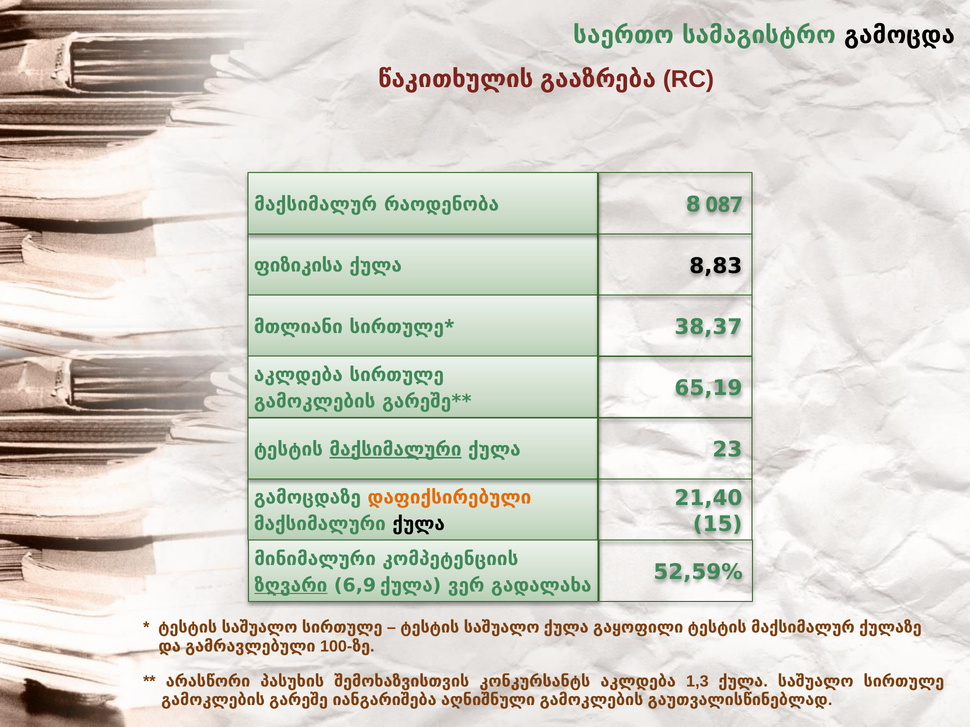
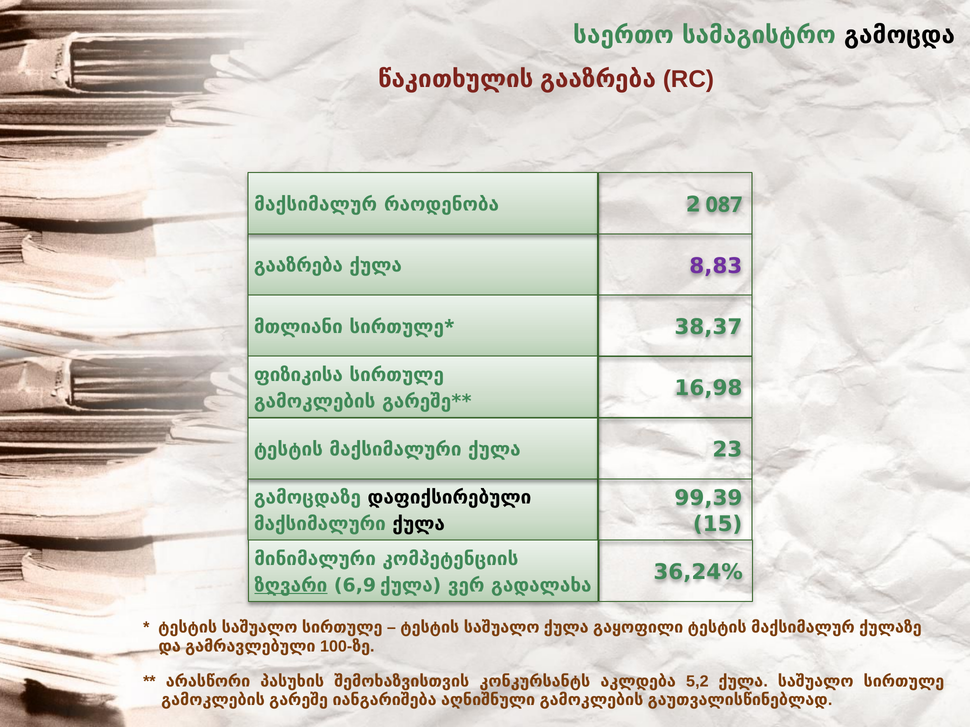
8: 8 -> 2
8,83 colour: black -> purple
ფიზიკისა at (298, 266): ფიზიკისა -> გააზრება
აკლდება at (298, 375): აკლდება -> ფიზიკისა
65,19: 65,19 -> 16,98
მაქსიმალური at (396, 450) underline: present -> none
21,40: 21,40 -> 99,39
დაფიქსირებული colour: orange -> black
52,59%: 52,59% -> 36,24%
1,3: 1,3 -> 5,2
